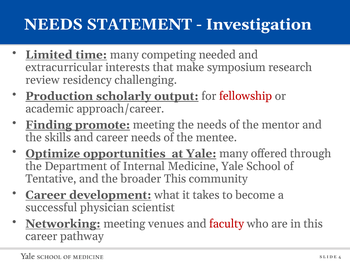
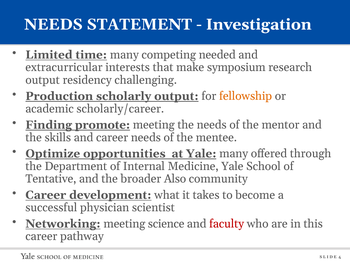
review at (43, 80): review -> output
fellowship colour: red -> orange
approach/career: approach/career -> scholarly/career
broader This: This -> Also
venues: venues -> science
